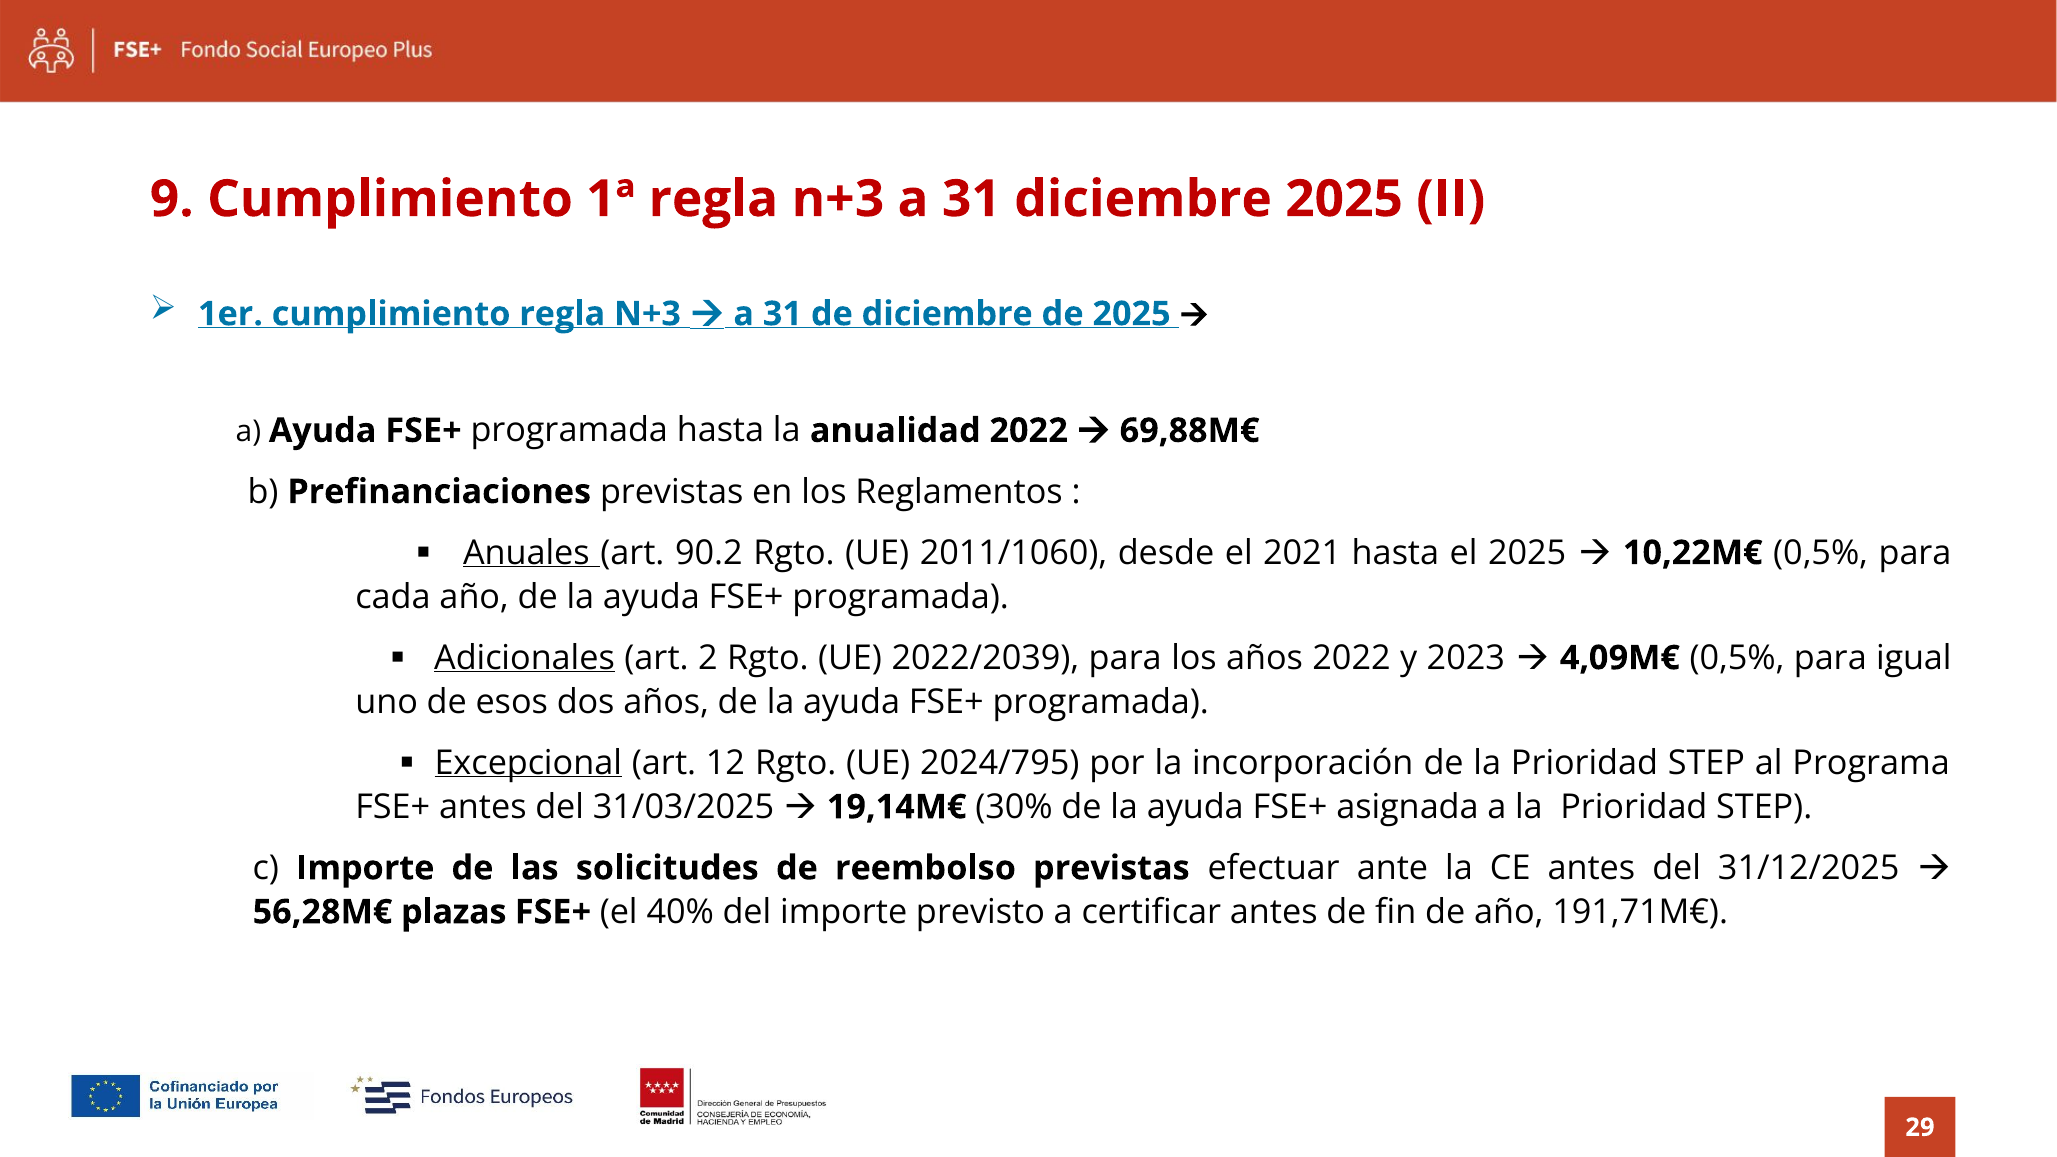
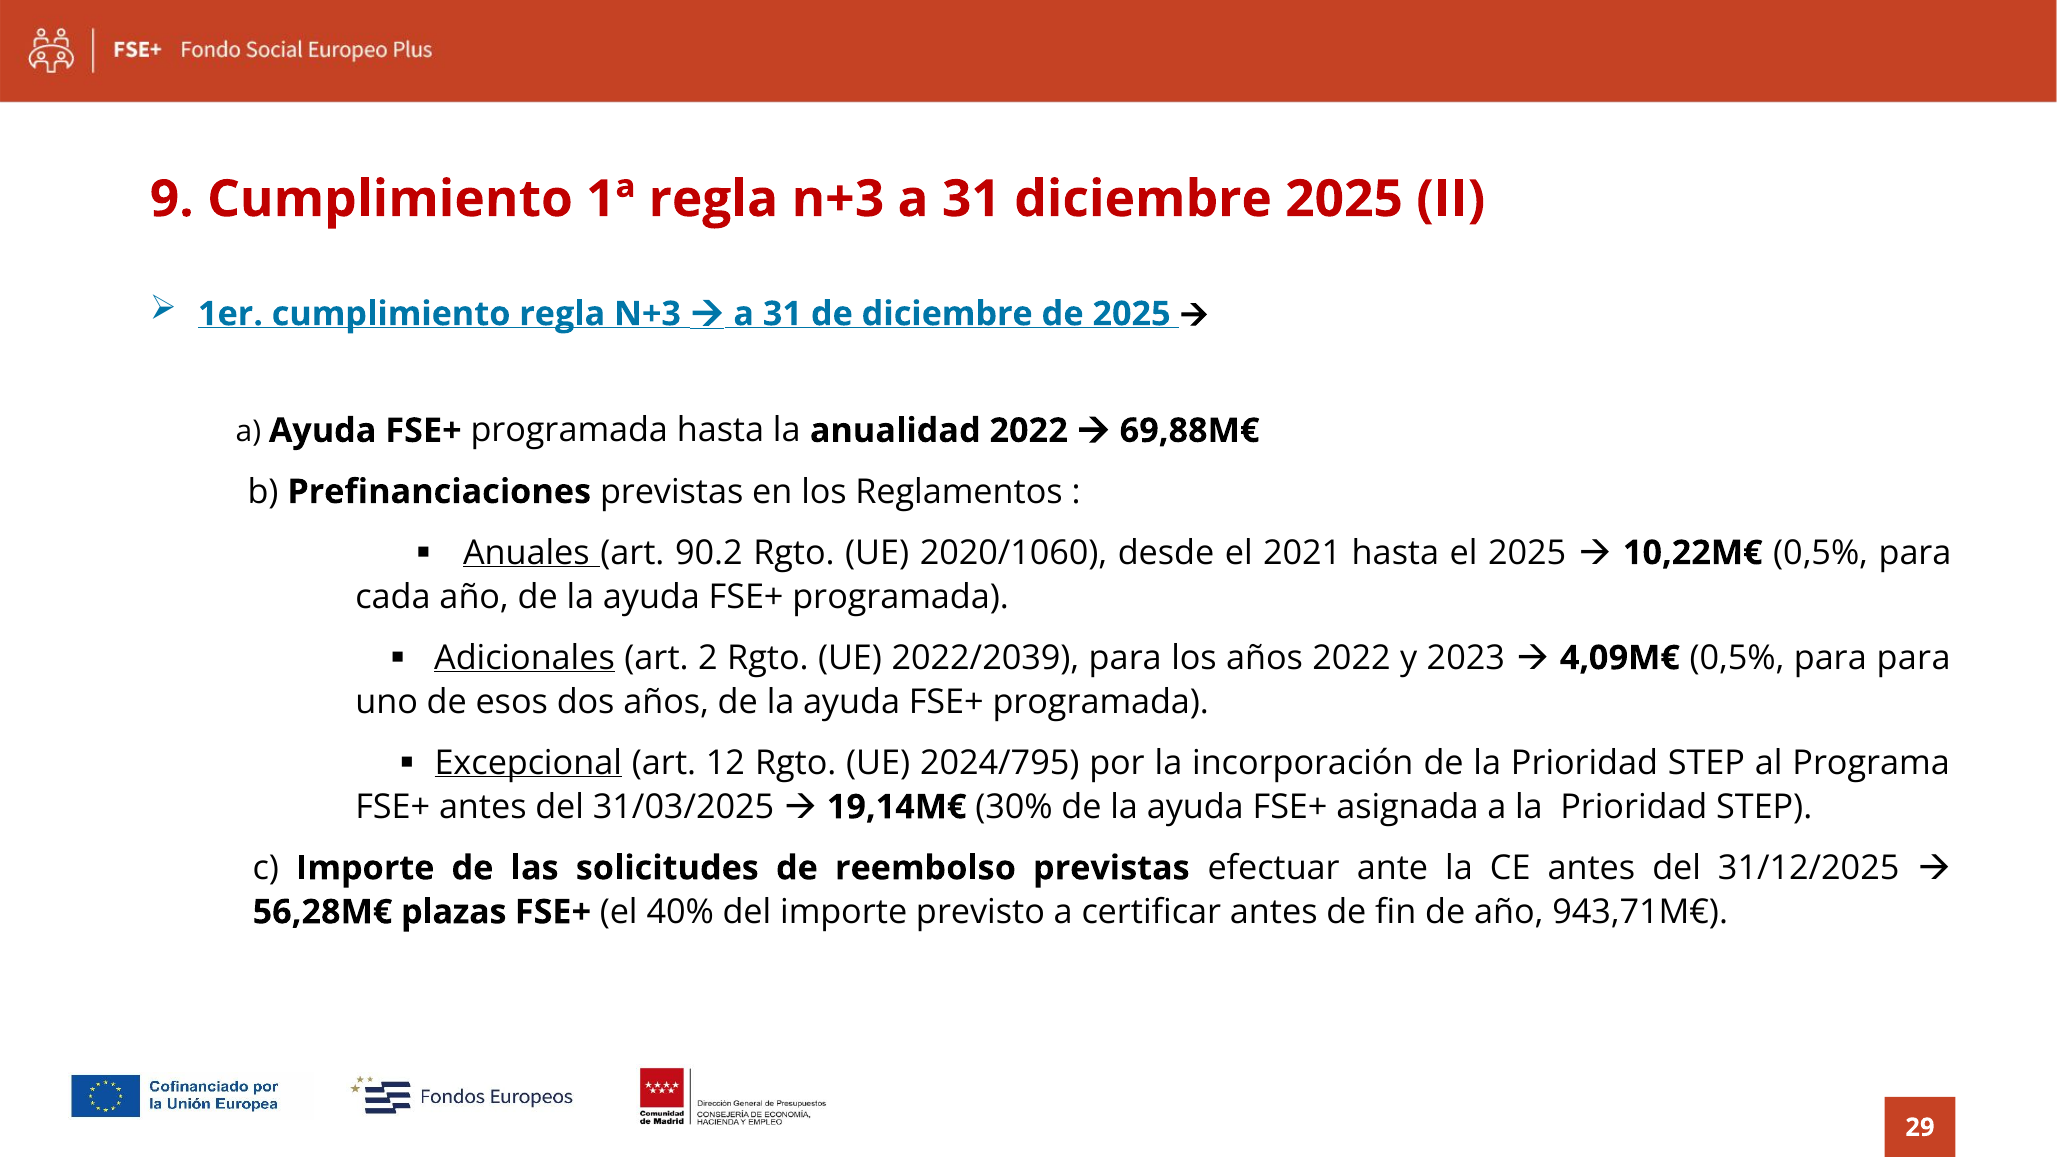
2011/1060: 2011/1060 -> 2020/1060
para igual: igual -> para
191,71M€: 191,71M€ -> 943,71M€
